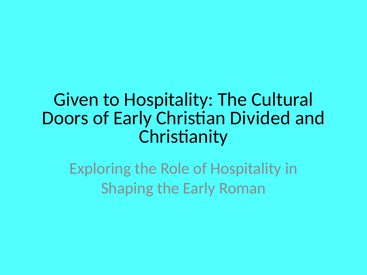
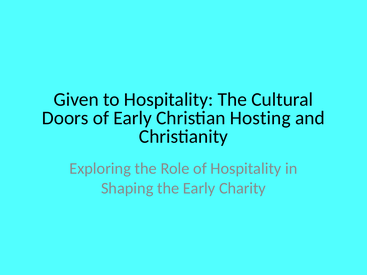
Divided: Divided -> Hosting
Roman: Roman -> Charity
